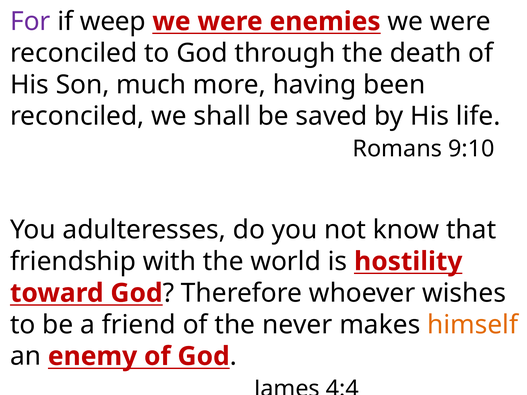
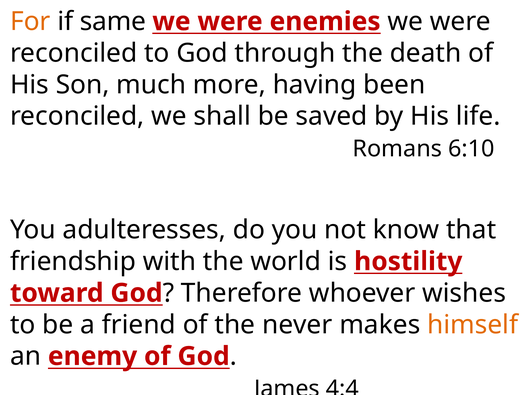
For colour: purple -> orange
weep: weep -> same
9:10: 9:10 -> 6:10
